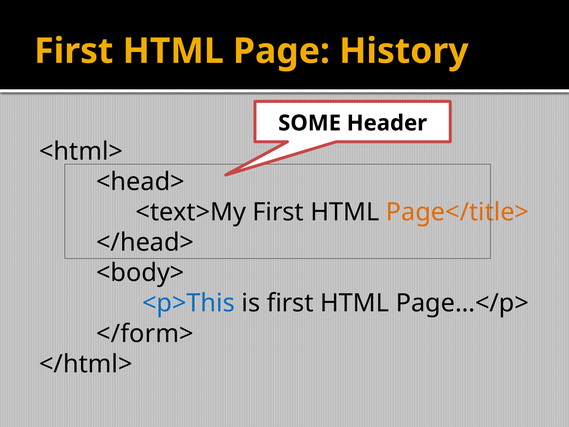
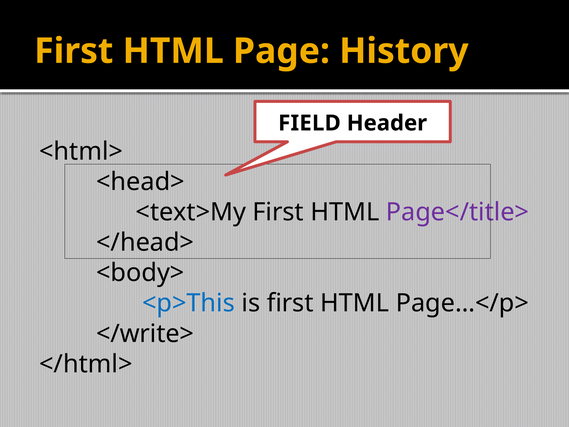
SOME: SOME -> FIELD
Page</title> colour: orange -> purple
</form>: </form> -> </write>
